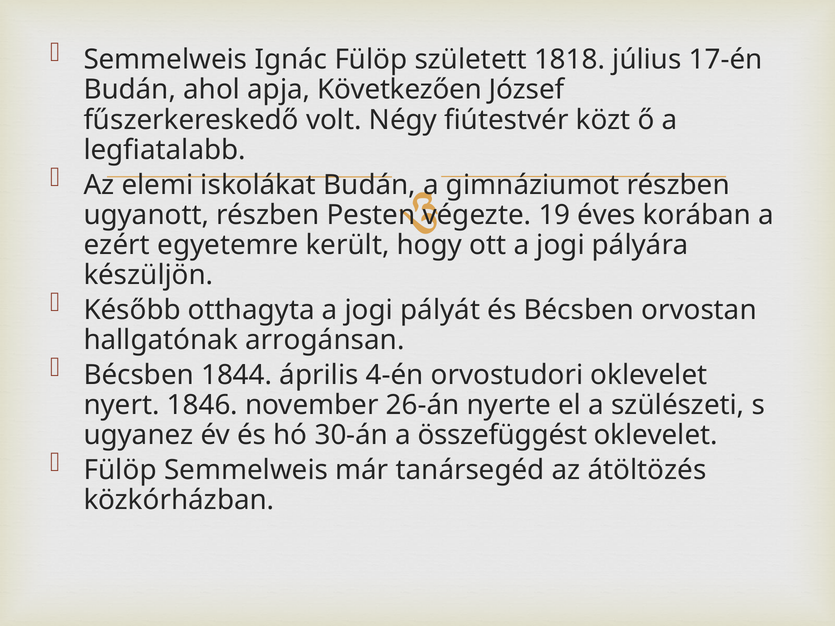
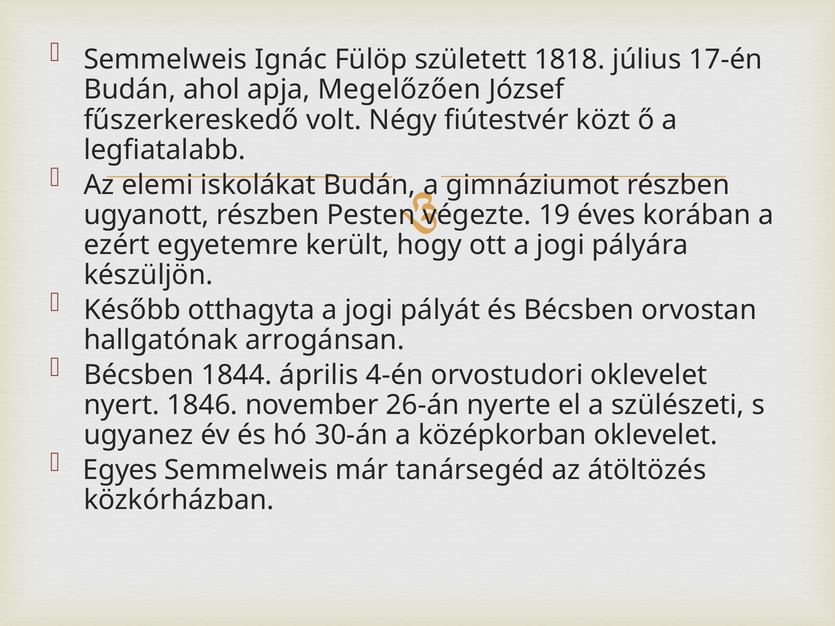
Következően: Következően -> Megelőzően
összefüggést: összefüggést -> középkorban
Fülöp at (120, 470): Fülöp -> Egyes
